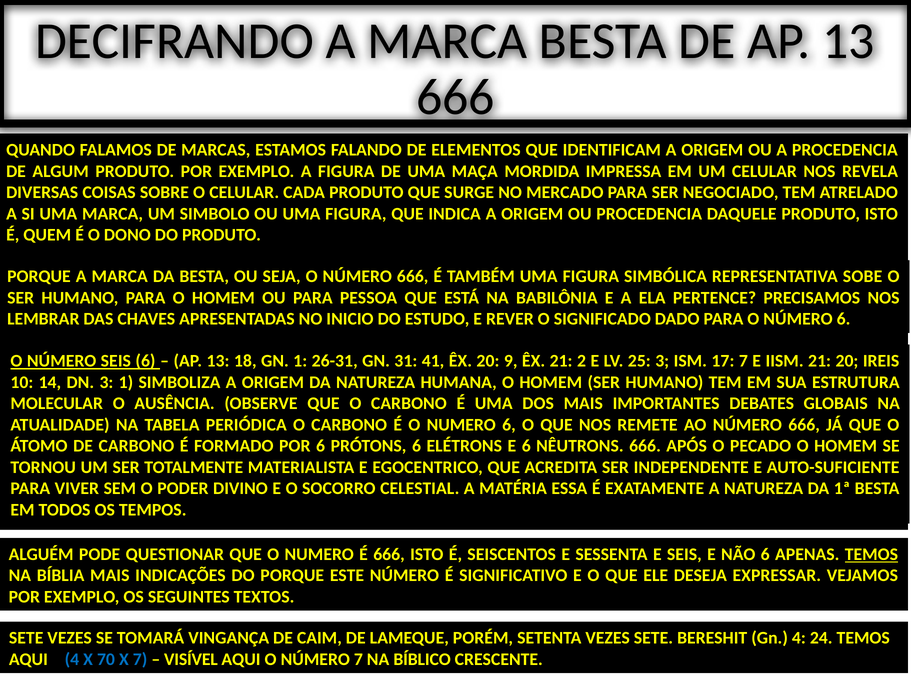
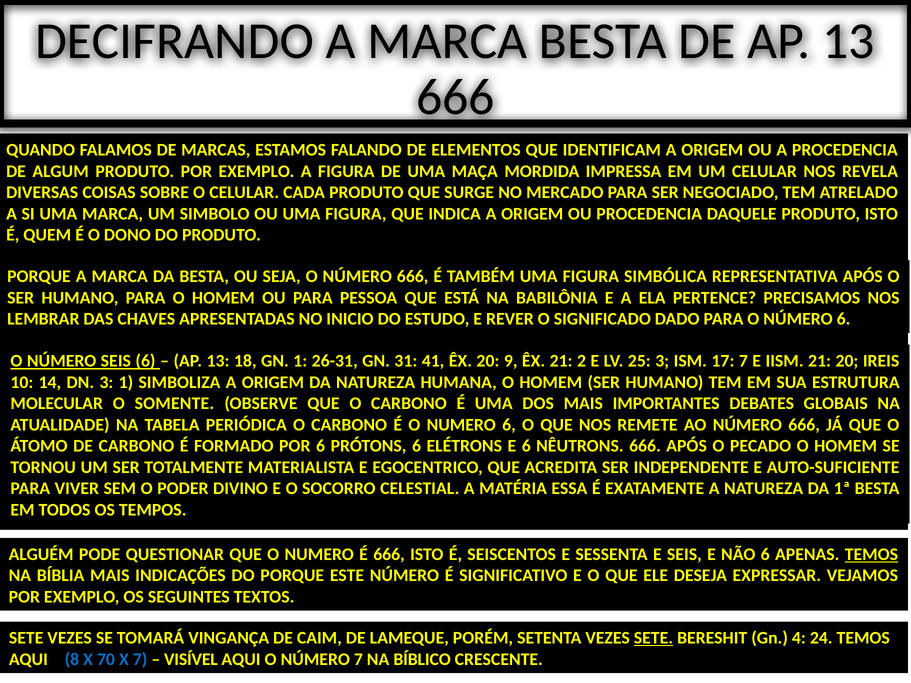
REPRESENTATIVA SOBE: SOBE -> APÓS
AUSÊNCIA: AUSÊNCIA -> SOMENTE
SETE at (653, 638) underline: none -> present
4 at (72, 660): 4 -> 8
